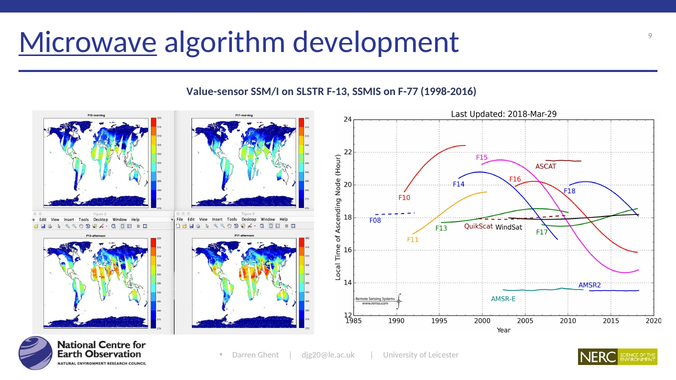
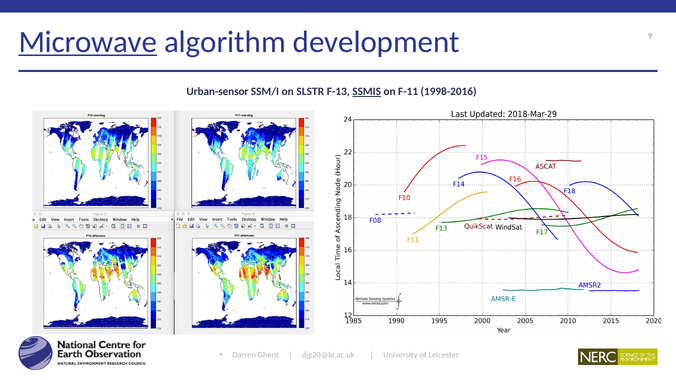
Value-sensor: Value-sensor -> Urban-sensor
SSMIS underline: none -> present
F-77: F-77 -> F-11
